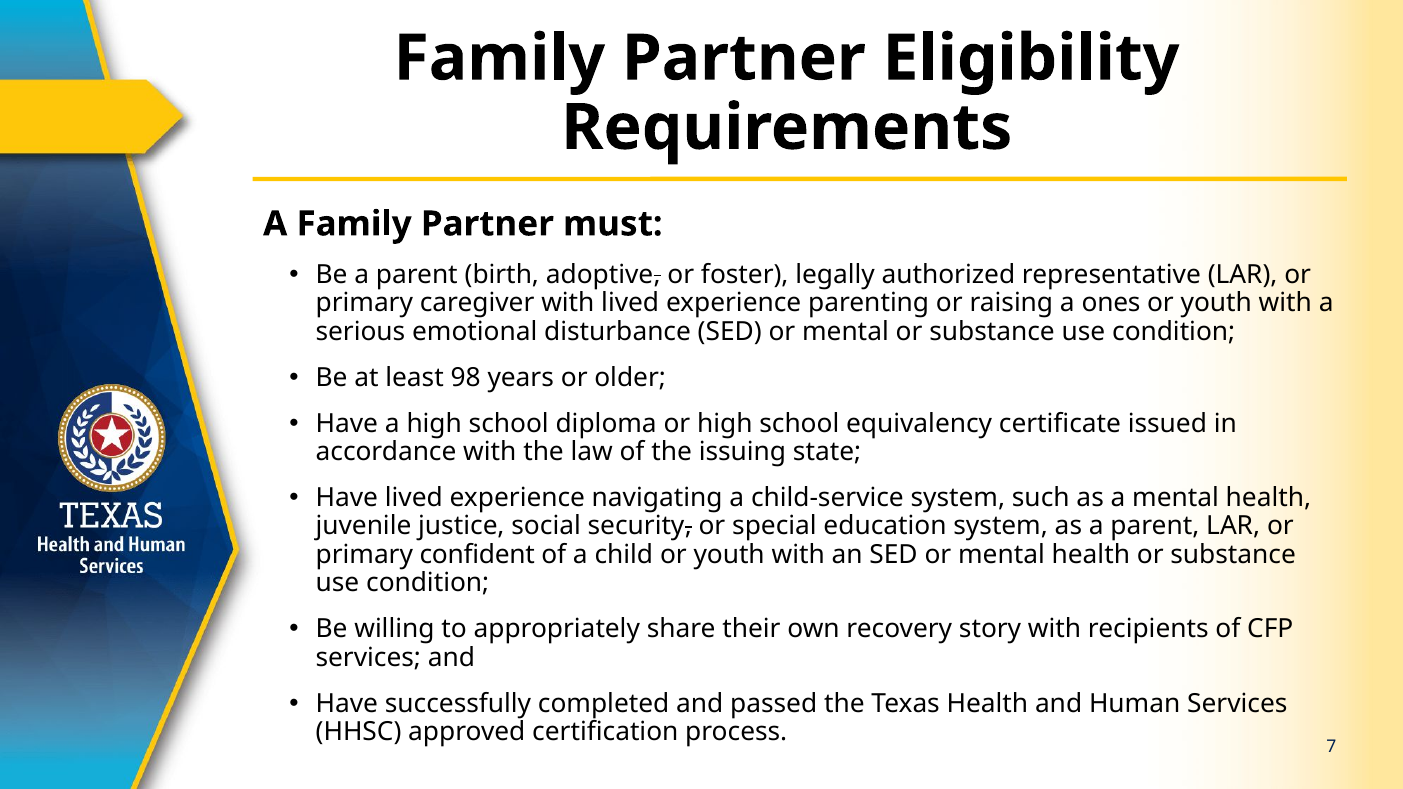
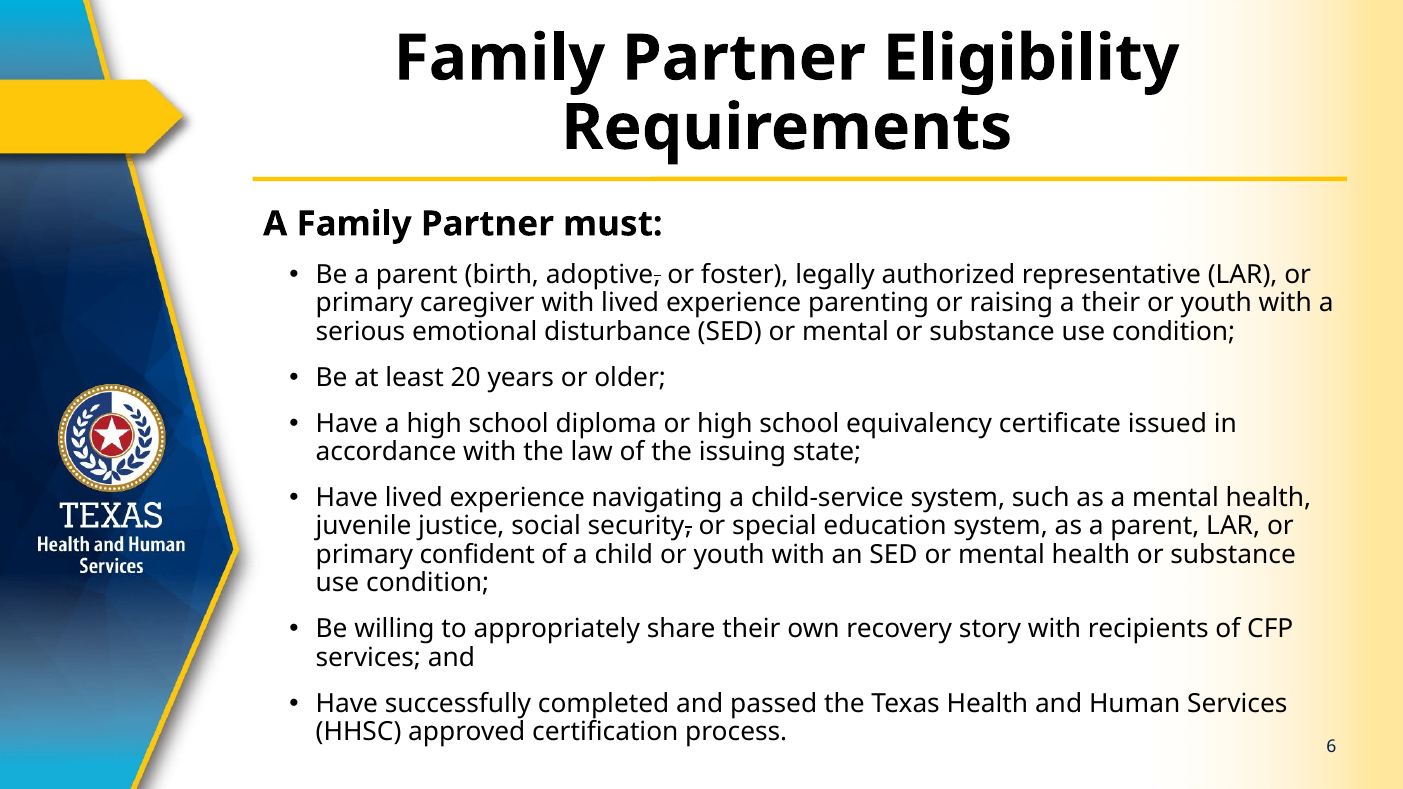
a ones: ones -> their
98: 98 -> 20
7: 7 -> 6
